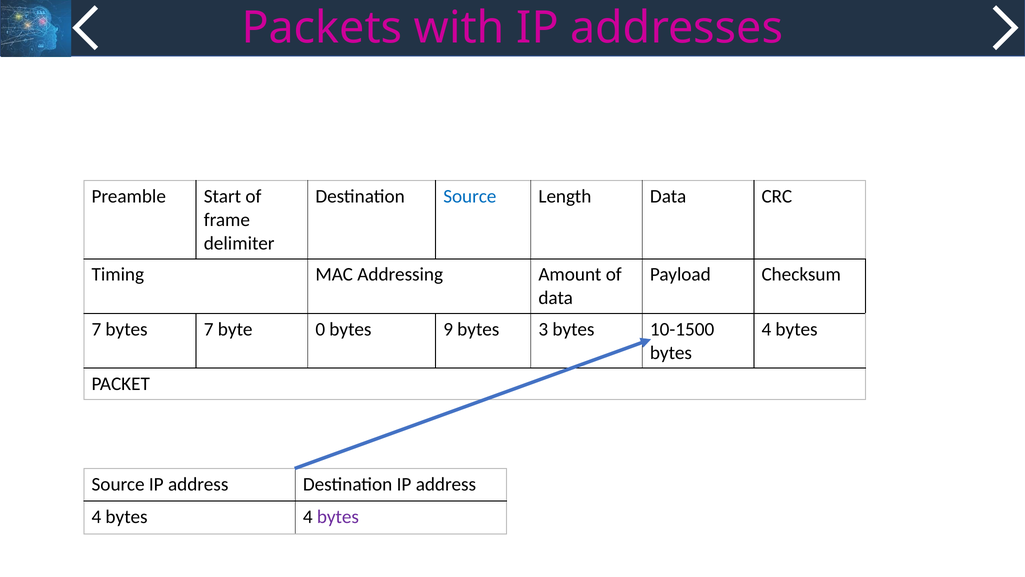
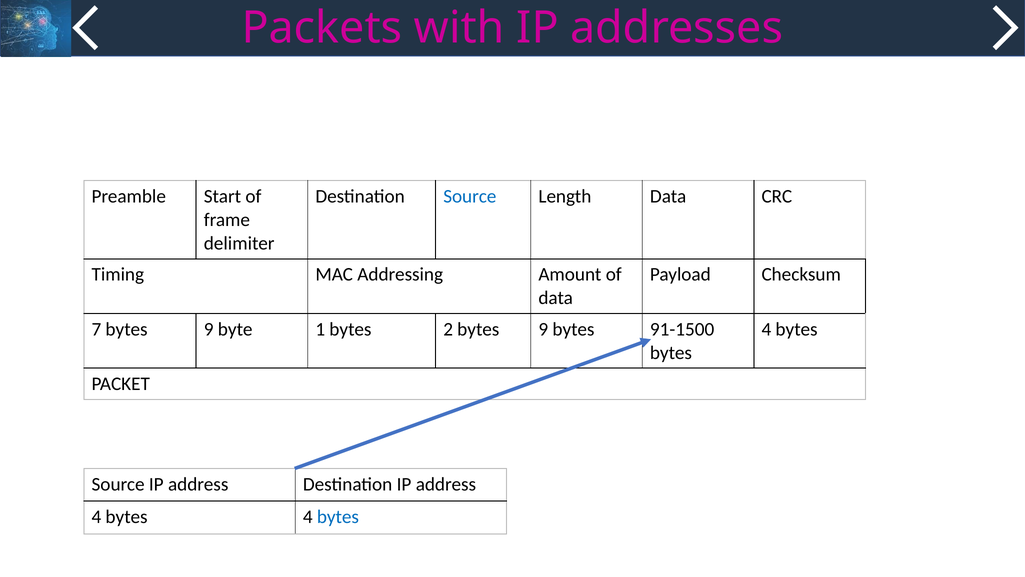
7 bytes 7: 7 -> 9
0: 0 -> 1
9: 9 -> 2
3 at (543, 329): 3 -> 9
10-1500: 10-1500 -> 91-1500
bytes at (338, 517) colour: purple -> blue
